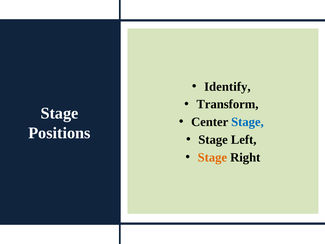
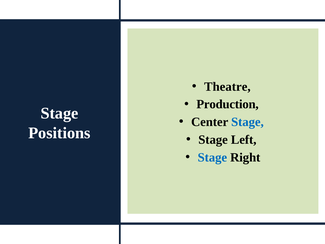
Identify: Identify -> Theatre
Transform: Transform -> Production
Stage at (212, 157) colour: orange -> blue
